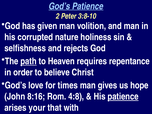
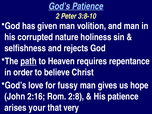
times: times -> fussy
8:16: 8:16 -> 2:16
4:8: 4:8 -> 2:8
patience at (123, 97) underline: present -> none
with: with -> very
